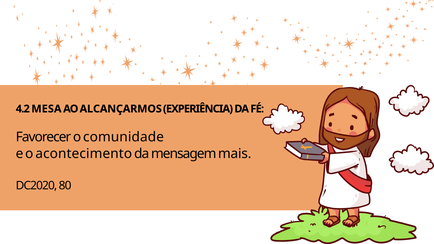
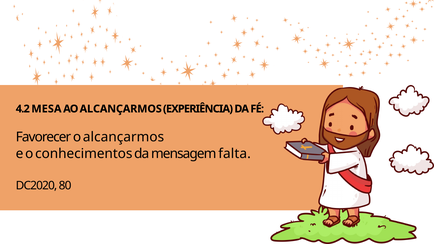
o comunidade: comunidade -> alcançarmos
acontecimento: acontecimento -> conhecimentos
mais: mais -> falta
